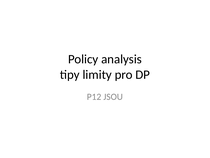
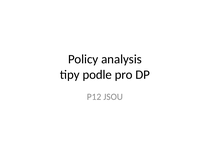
limity: limity -> podle
